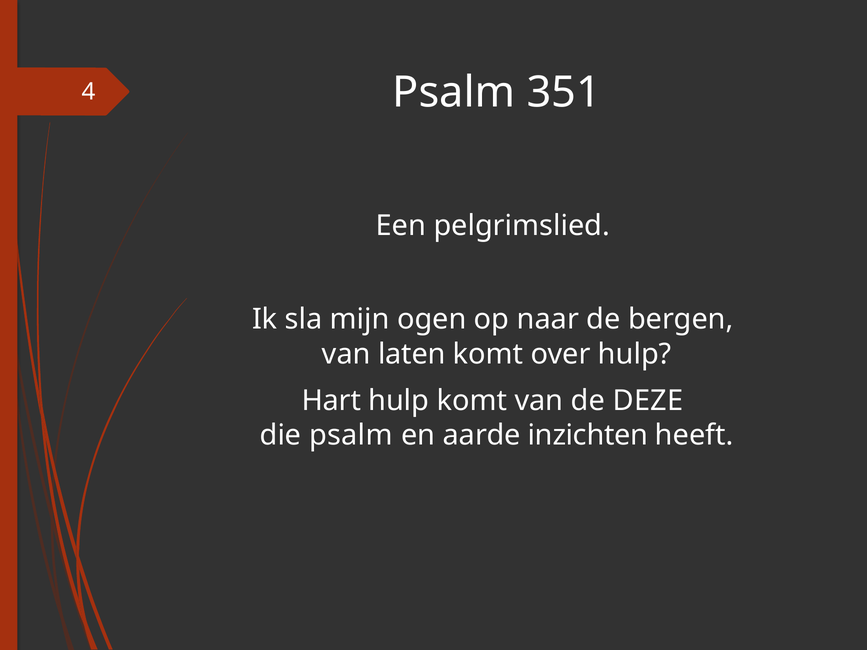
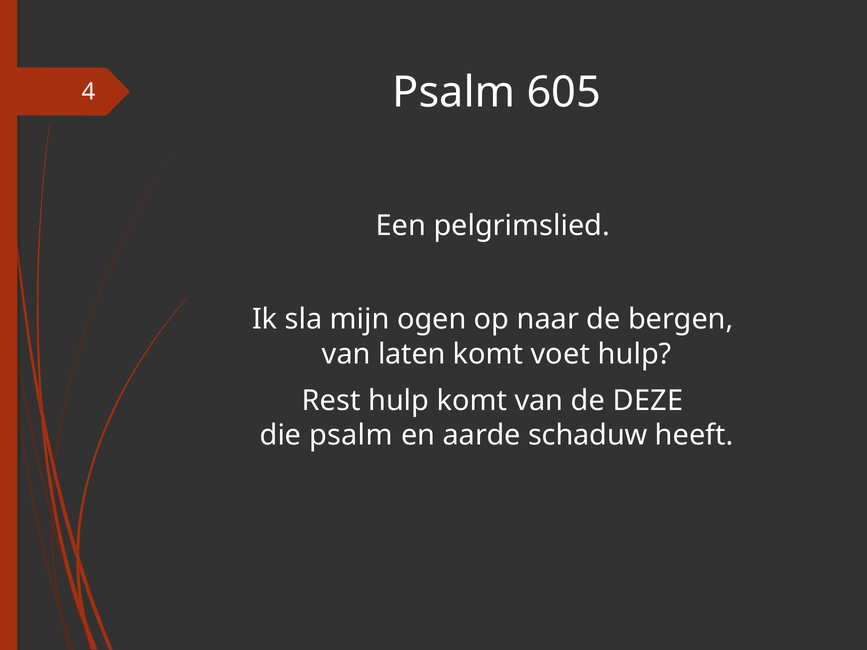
351: 351 -> 605
over: over -> voet
Hart: Hart -> Rest
inzichten: inzichten -> schaduw
